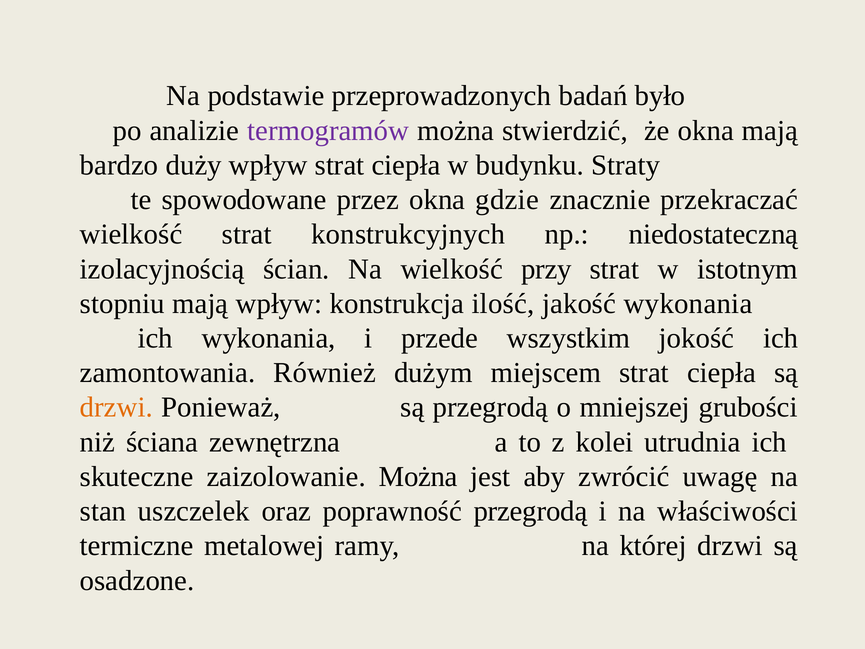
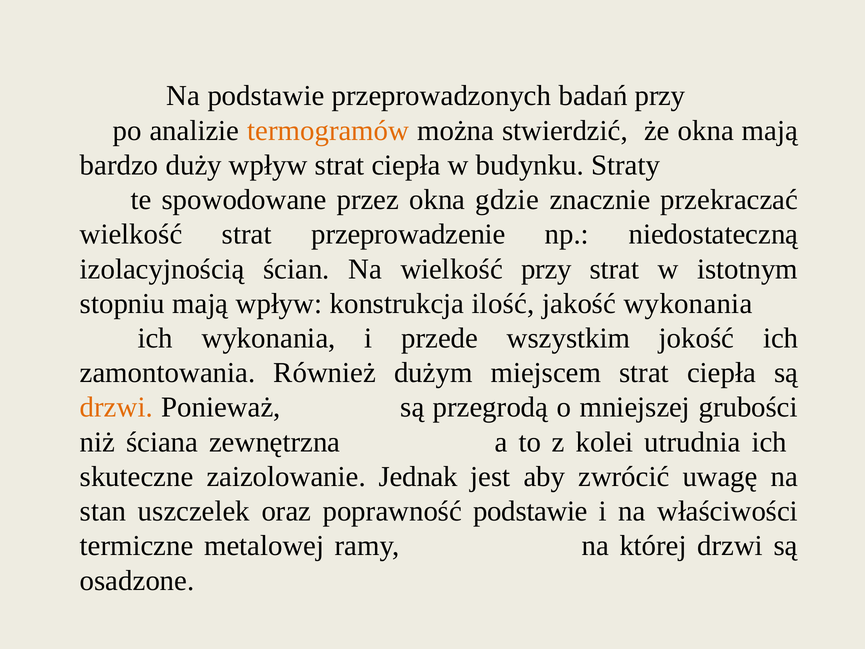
badań było: było -> przy
termogramów colour: purple -> orange
konstrukcyjnych: konstrukcyjnych -> przeprowadzenie
zaizolowanie Można: Można -> Jednak
poprawność przegrodą: przegrodą -> podstawie
